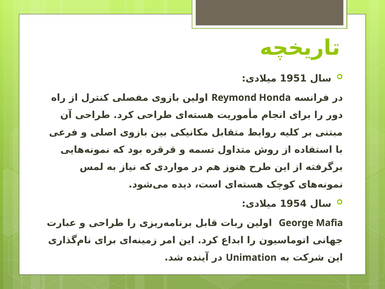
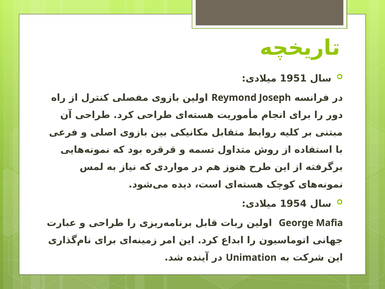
Honda: Honda -> Joseph
